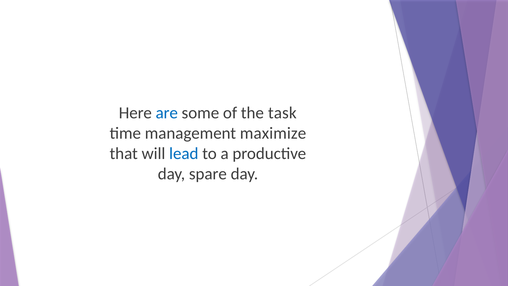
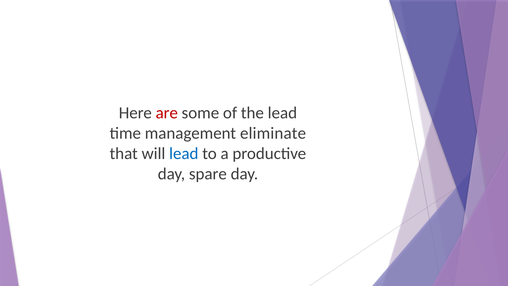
are colour: blue -> red
the task: task -> lead
maximize: maximize -> eliminate
